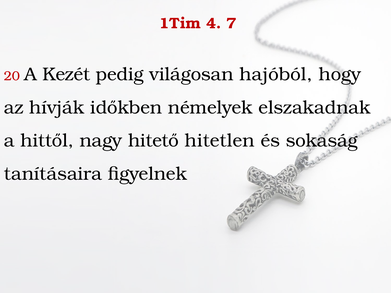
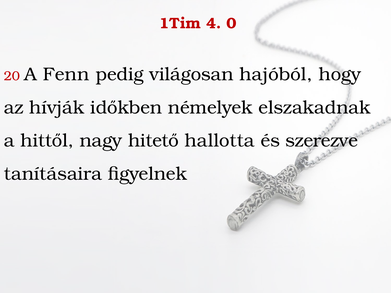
7: 7 -> 0
Kezét: Kezét -> Fenn
hitetlen: hitetlen -> hallotta
sokaság: sokaság -> szerezve
